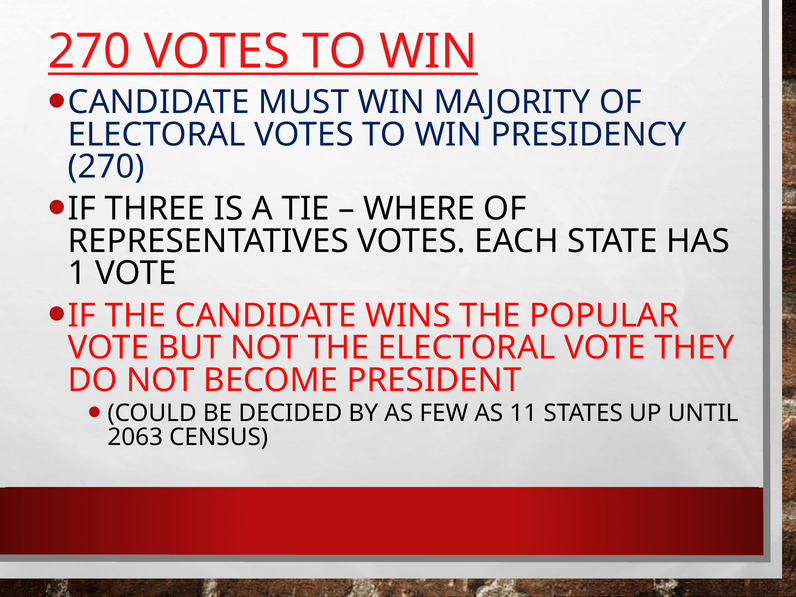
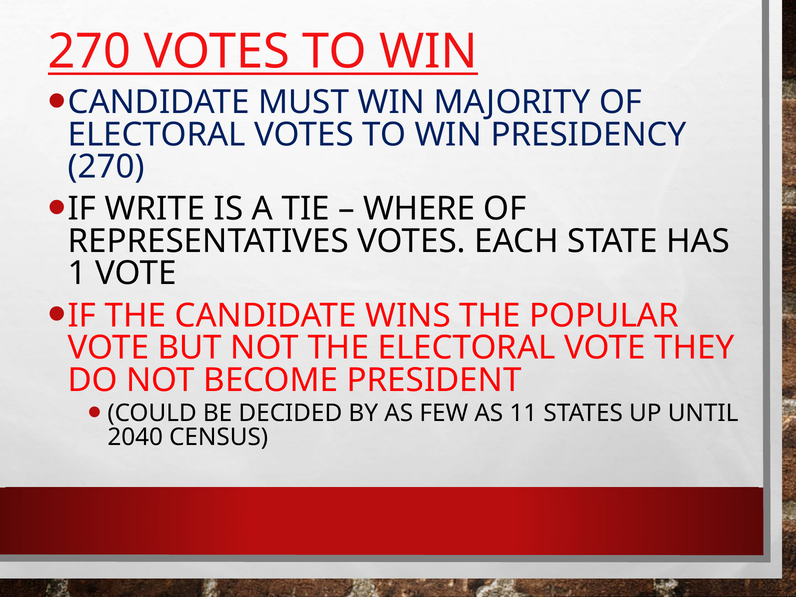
THREE: THREE -> WRITE
2063: 2063 -> 2040
